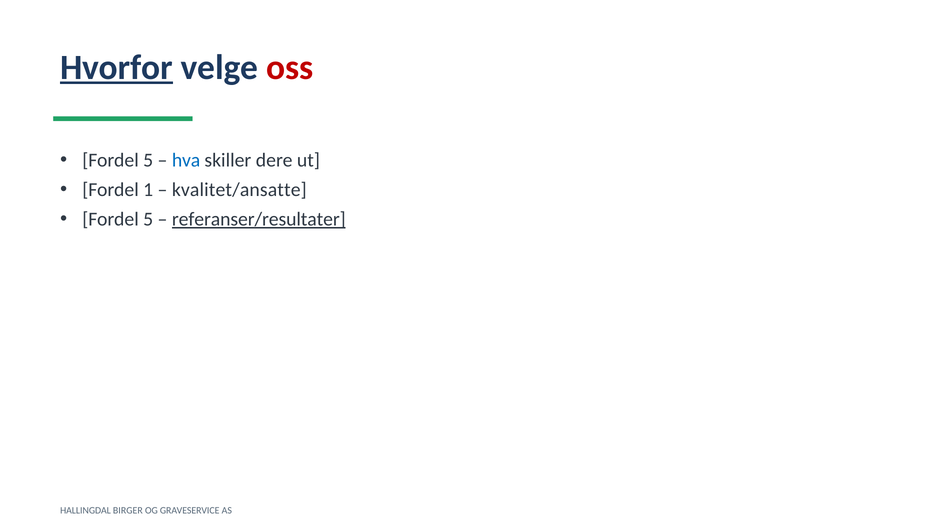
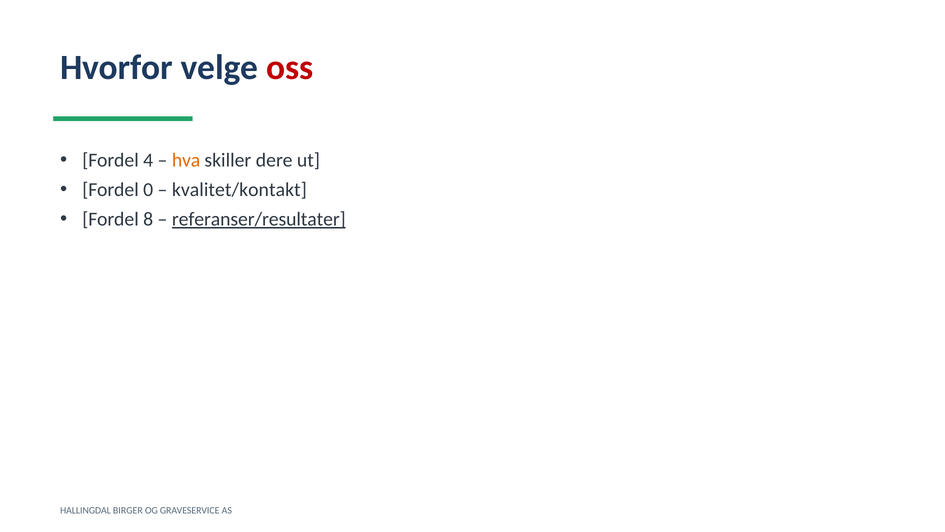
Hvorfor underline: present -> none
5 at (148, 160): 5 -> 4
hva colour: blue -> orange
1: 1 -> 0
kvalitet/ansatte: kvalitet/ansatte -> kvalitet/kontakt
5 at (148, 219): 5 -> 8
